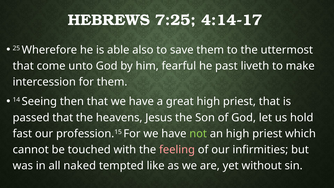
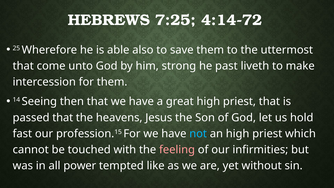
4:14-17: 4:14-17 -> 4:14-72
fearful: fearful -> strong
not colour: light green -> light blue
naked: naked -> power
